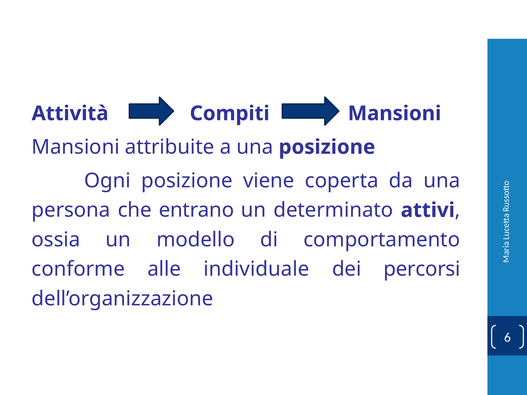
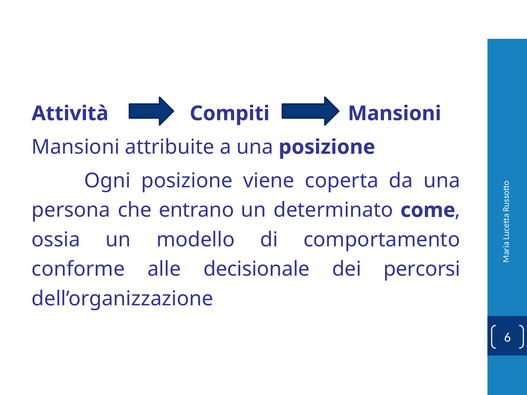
attivi: attivi -> come
individuale: individuale -> decisionale
